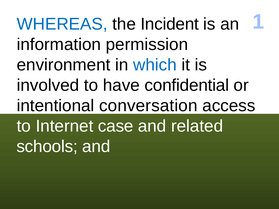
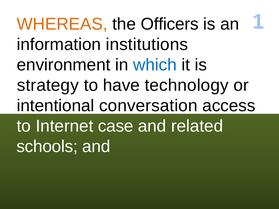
WHEREAS colour: blue -> orange
Incident: Incident -> Officers
permission: permission -> institutions
involved: involved -> strategy
confidential: confidential -> technology
